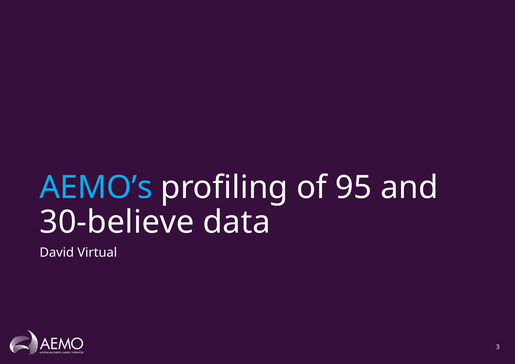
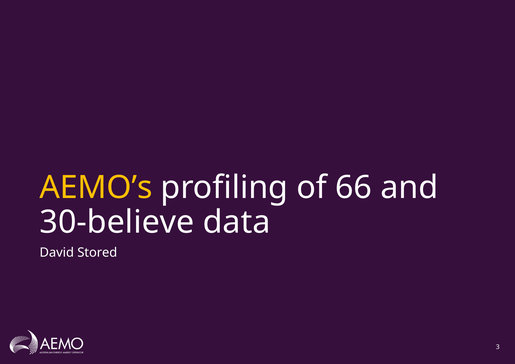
AEMO’s colour: light blue -> yellow
95: 95 -> 66
Virtual: Virtual -> Stored
